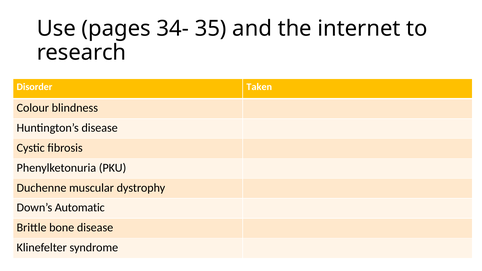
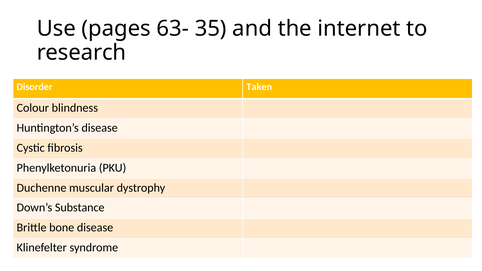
34-: 34- -> 63-
Automatic: Automatic -> Substance
